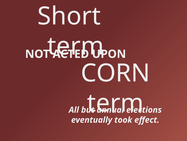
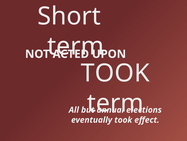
CORN at (115, 73): CORN -> TOOK
